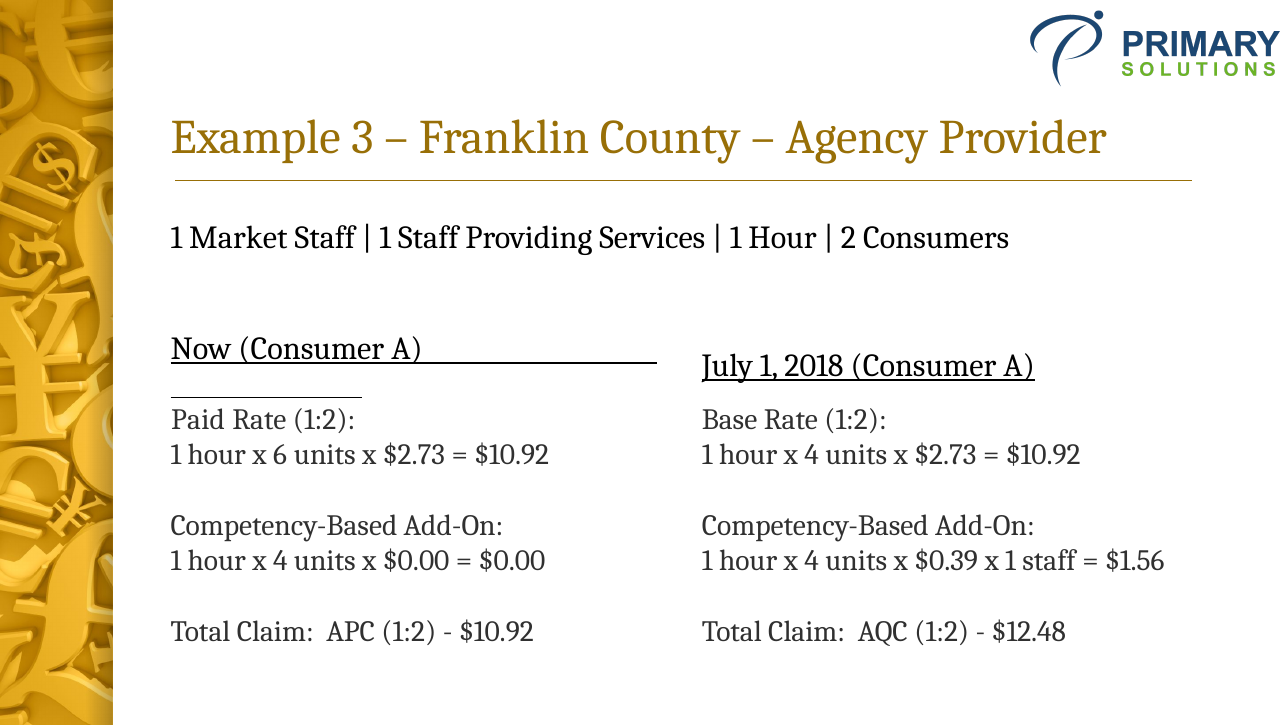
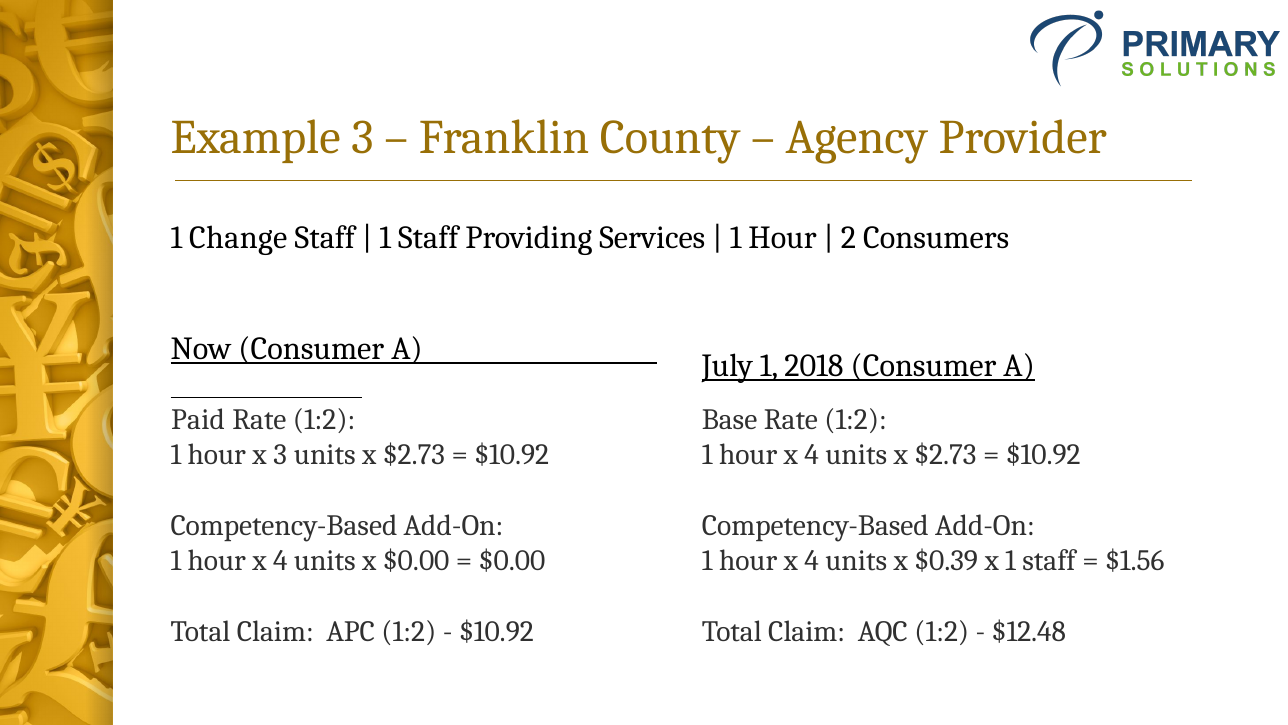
Market: Market -> Change
x 6: 6 -> 3
